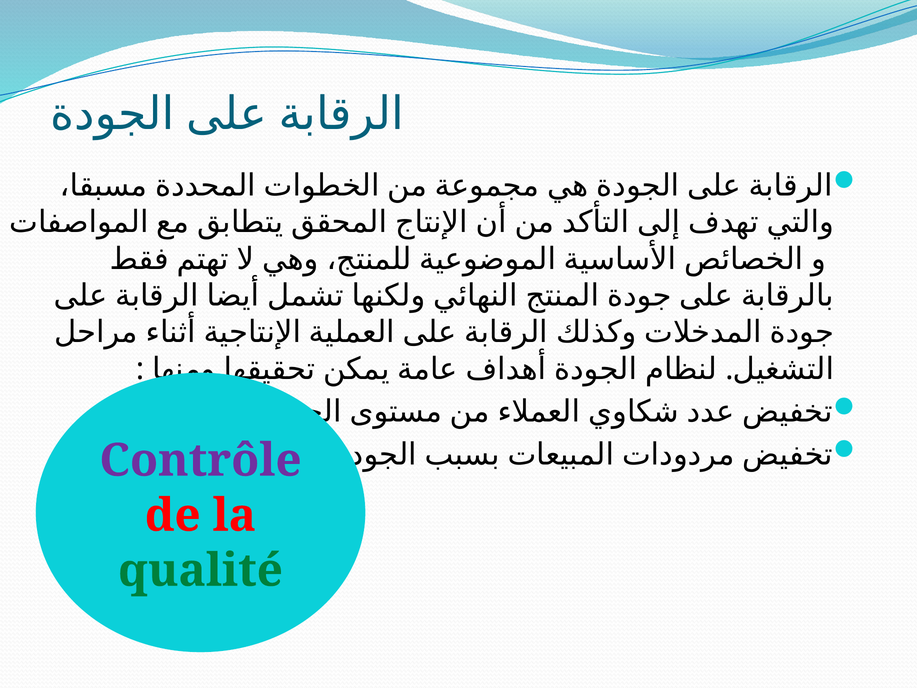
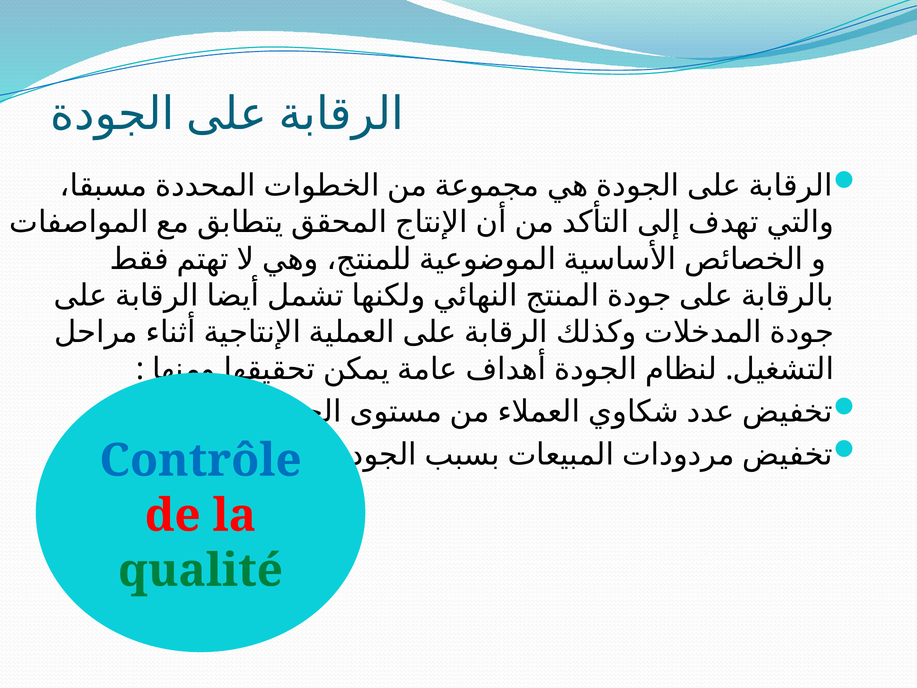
Contrôle colour: purple -> blue
